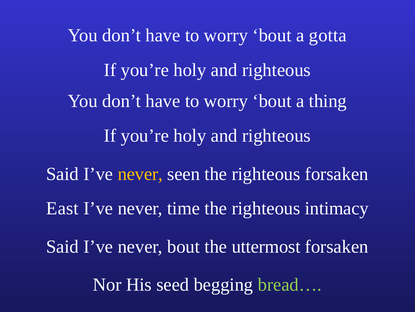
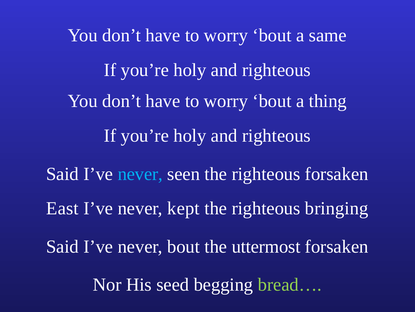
gotta: gotta -> same
never at (140, 173) colour: yellow -> light blue
time: time -> kept
intimacy: intimacy -> bringing
